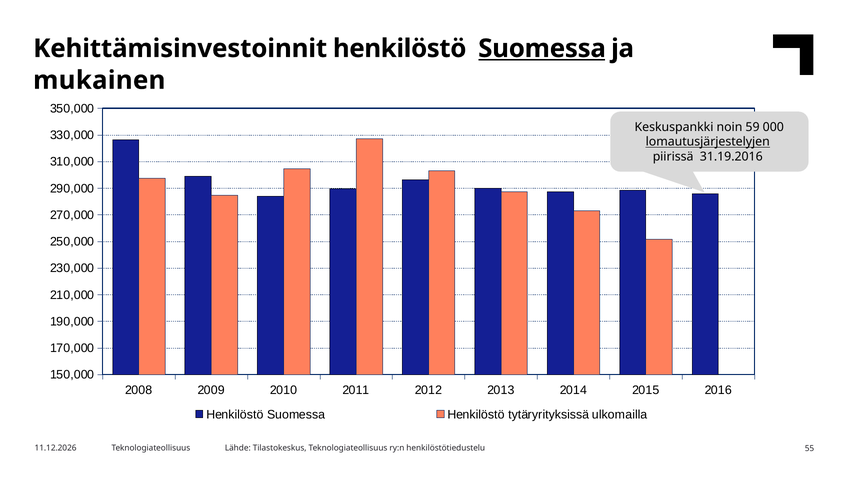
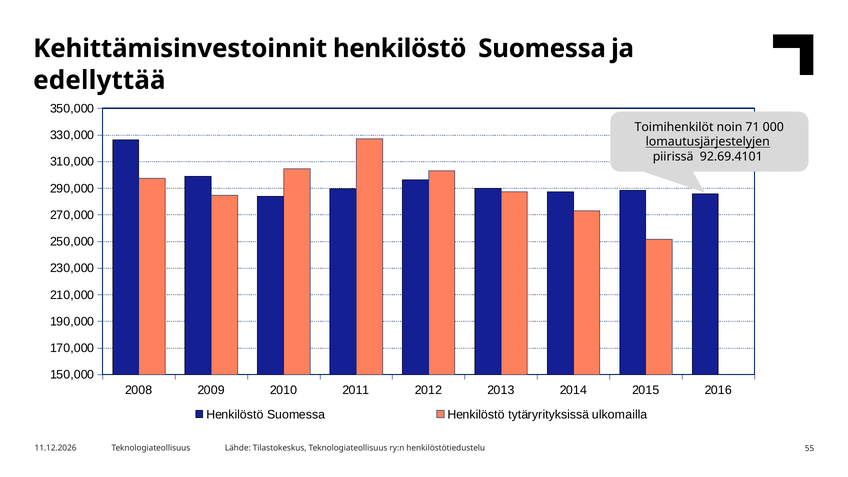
Suomessa at (542, 49) underline: present -> none
mukainen: mukainen -> edellyttää
Keskuspankki: Keskuspankki -> Toimihenkilöt
59: 59 -> 71
31.19.2016: 31.19.2016 -> 92.69.4101
